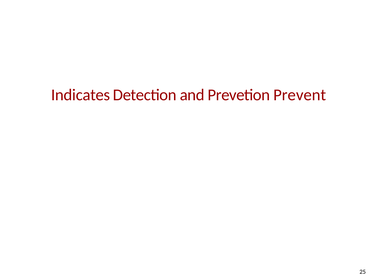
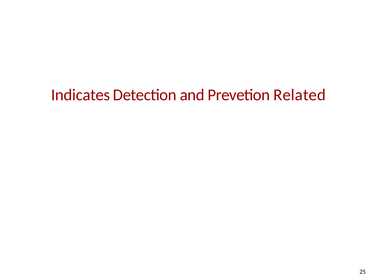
Prevent: Prevent -> Related
